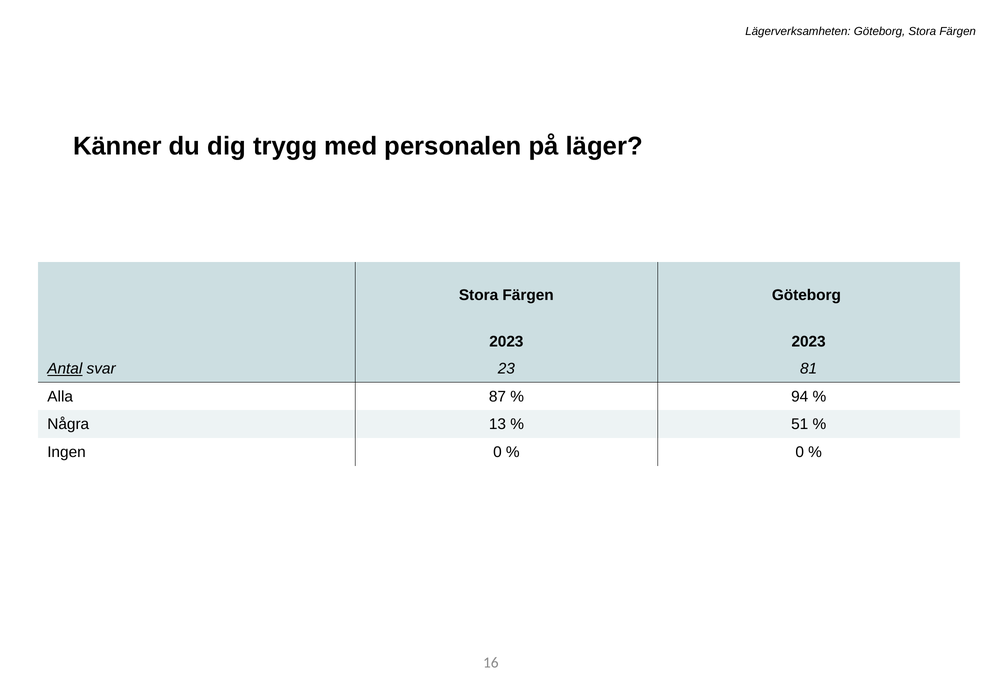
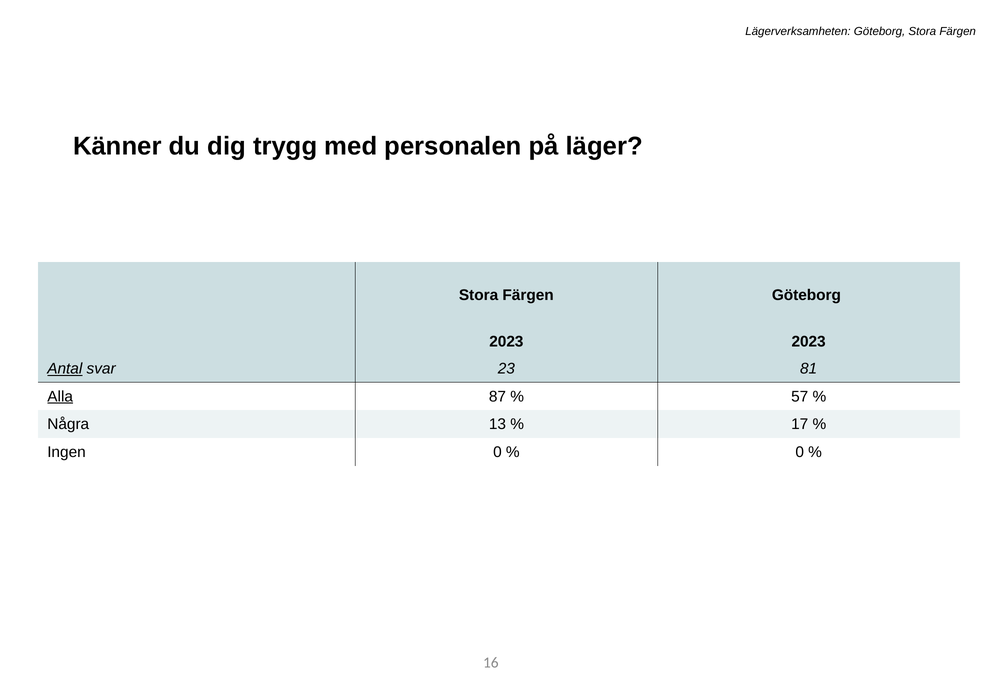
Alla underline: none -> present
94: 94 -> 57
51: 51 -> 17
